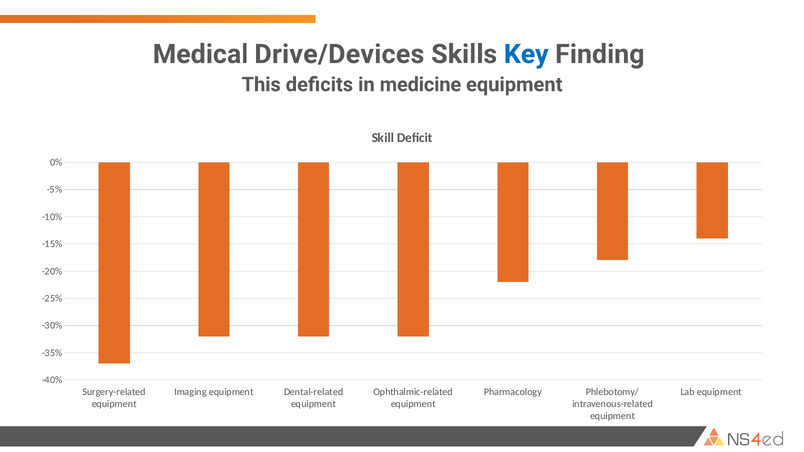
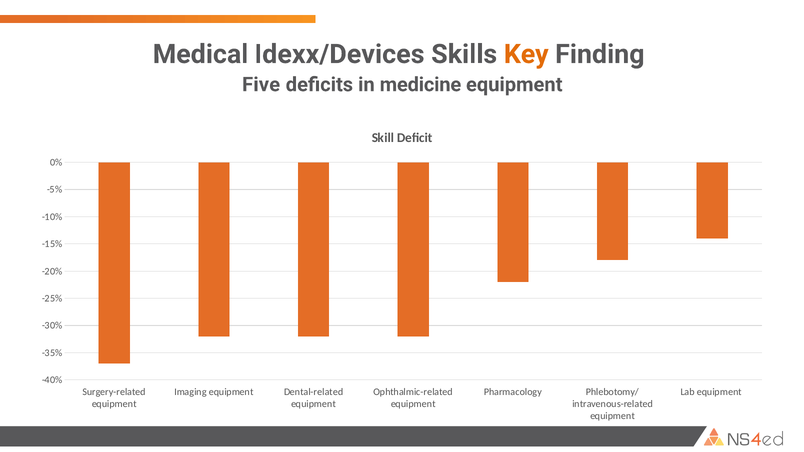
Drive/Devices: Drive/Devices -> Idexx/Devices
Key colour: blue -> orange
This: This -> Five
